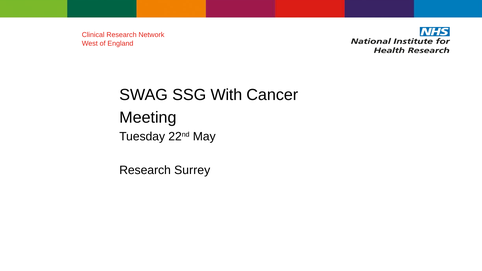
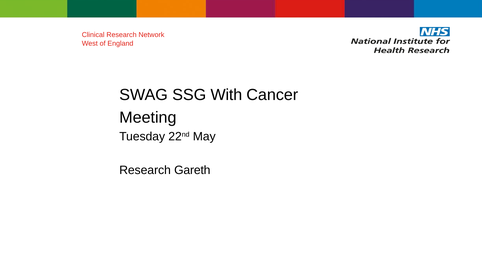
Surrey: Surrey -> Gareth
